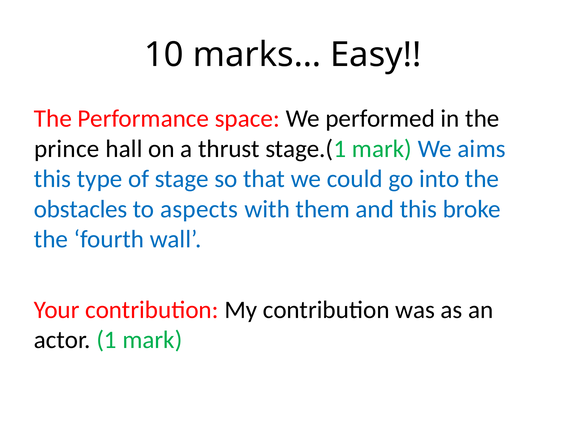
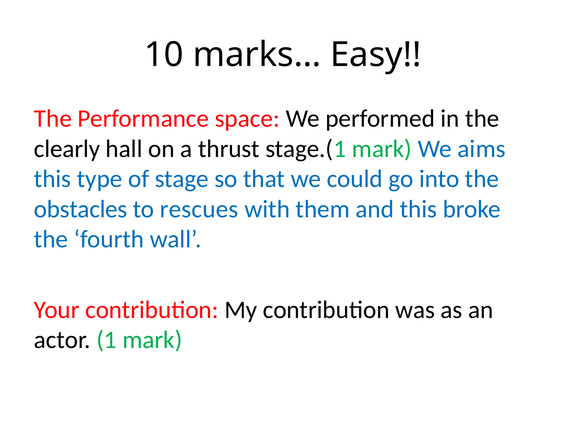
prince: prince -> clearly
aspects: aspects -> rescues
